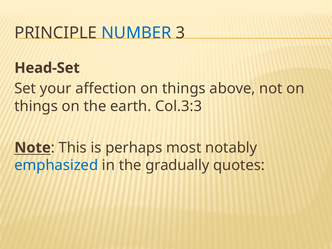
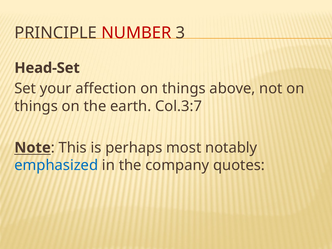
NUMBER colour: blue -> red
Col.3:3: Col.3:3 -> Col.3:7
gradually: gradually -> company
